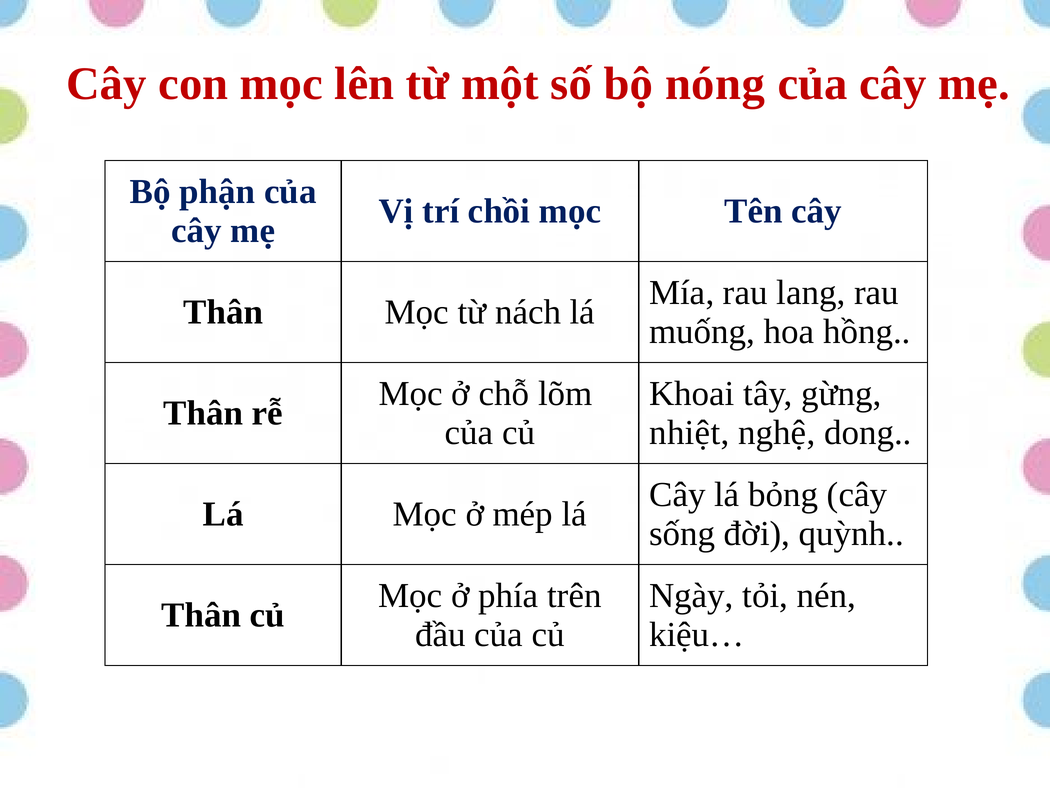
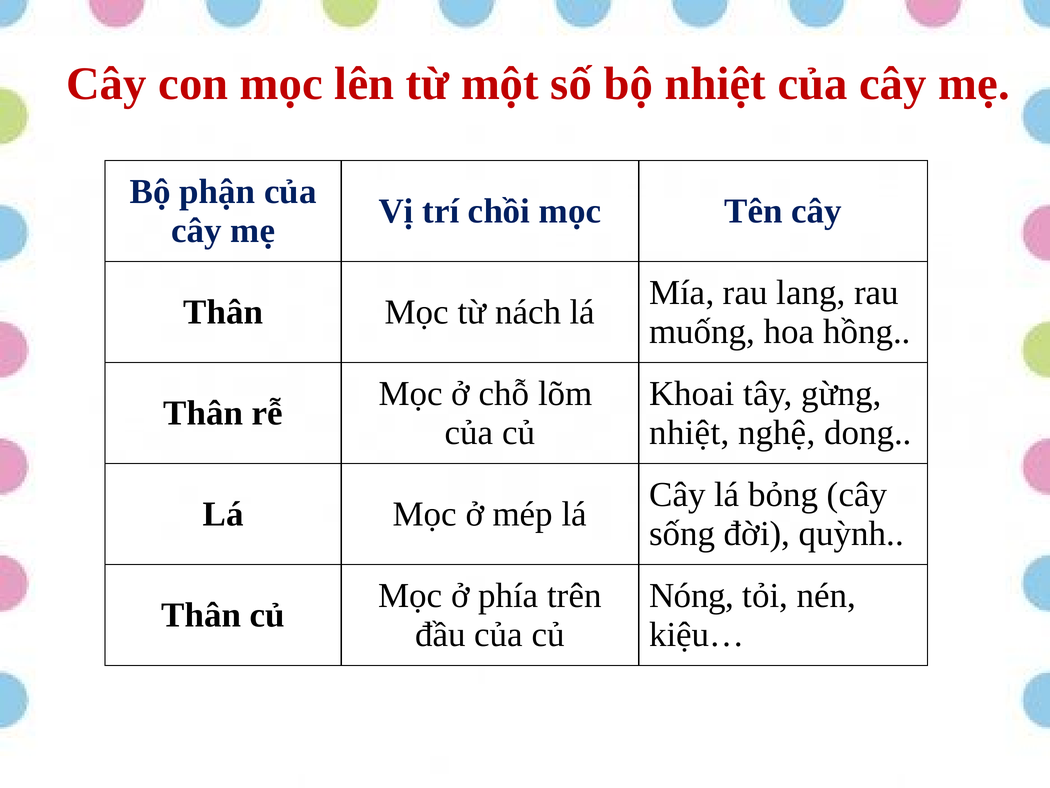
bộ nóng: nóng -> nhiệt
Ngày: Ngày -> Nóng
